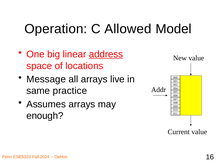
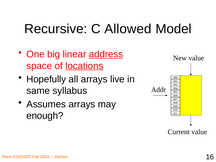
Operation: Operation -> Recursive
locations underline: none -> present
Message: Message -> Hopefully
practice: practice -> syllabus
